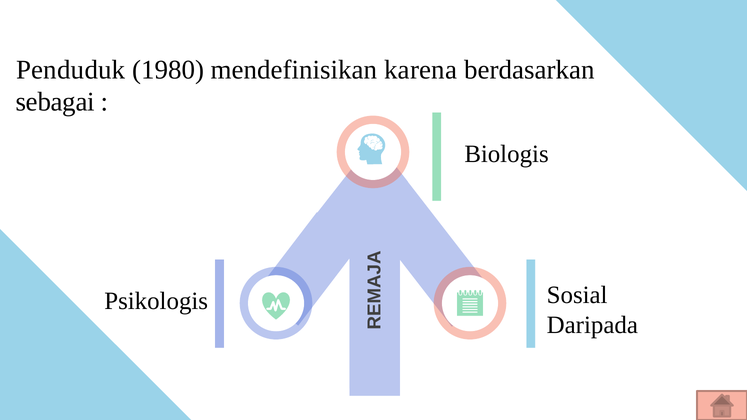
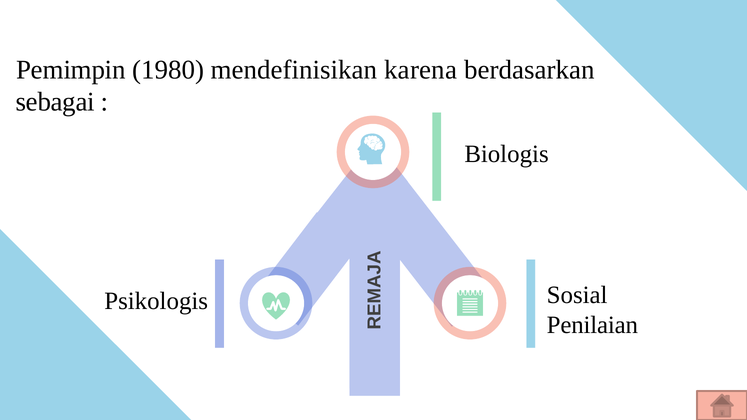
Penduduk: Penduduk -> Pemimpin
Daripada: Daripada -> Penilaian
